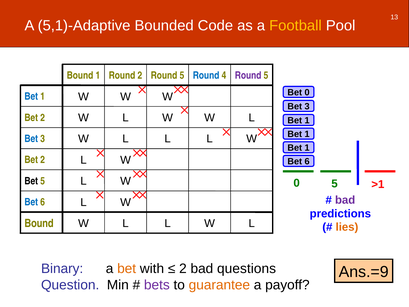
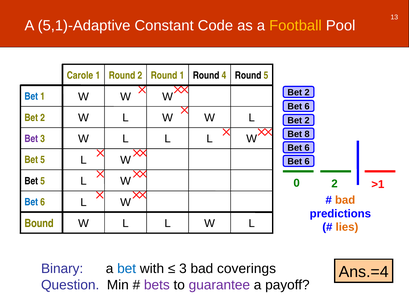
Bounded: Bounded -> Constant
Bound at (80, 75): Bound -> Carole
5 at (182, 75): 5 -> 1
Round at (206, 75) colour: blue -> black
Round at (248, 75) colour: purple -> black
0 at (307, 92): 0 -> 2
3 at (307, 106): 3 -> 6
1 at (307, 121): 1 -> 2
1 at (307, 134): 1 -> 8
Bet at (31, 139) colour: blue -> purple
1 at (307, 148): 1 -> 6
2 at (43, 160): 2 -> 5
0 5: 5 -> 2
bad at (345, 200) colour: purple -> orange
bet at (127, 269) colour: orange -> blue
2 at (183, 269): 2 -> 3
questions: questions -> coverings
Ans.=9: Ans.=9 -> Ans.=4
guarantee colour: orange -> purple
